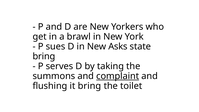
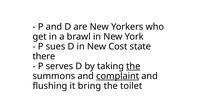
Asks: Asks -> Cost
bring at (44, 56): bring -> there
the at (133, 66) underline: none -> present
